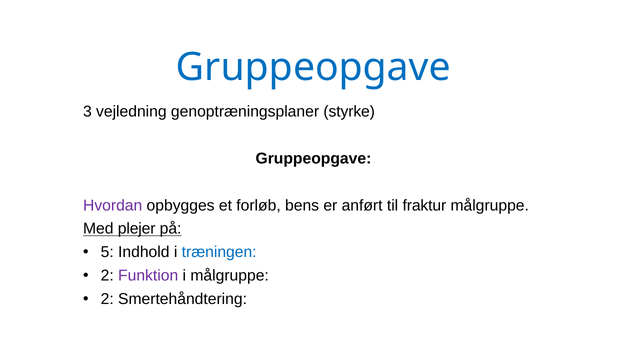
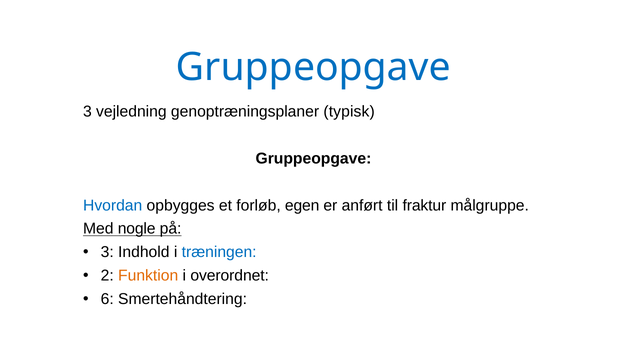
styrke: styrke -> typisk
Hvordan colour: purple -> blue
bens: bens -> egen
plejer: plejer -> nogle
5 at (107, 252): 5 -> 3
Funktion colour: purple -> orange
i målgruppe: målgruppe -> overordnet
2 at (107, 299): 2 -> 6
